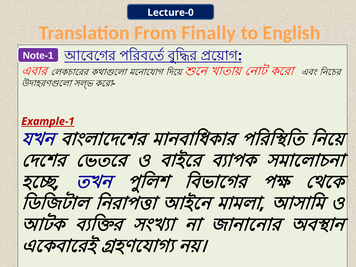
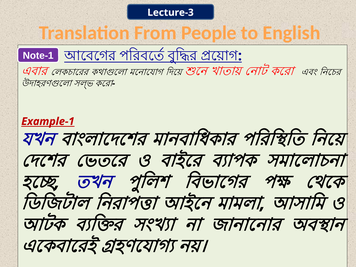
Lecture-0: Lecture-0 -> Lecture-3
Finally: Finally -> People
